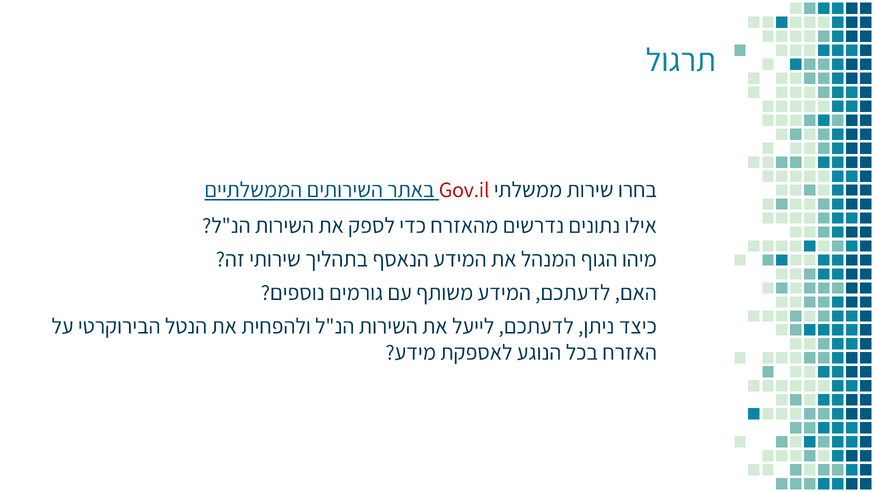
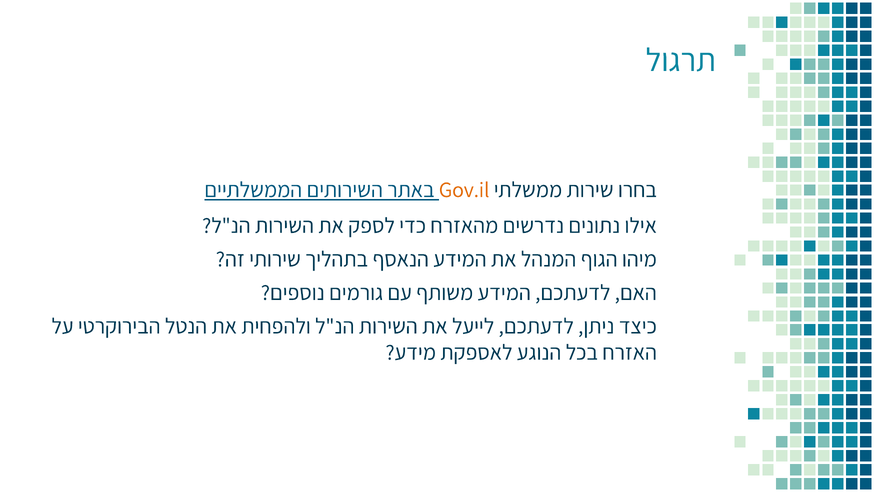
Gov.il colour: red -> orange
